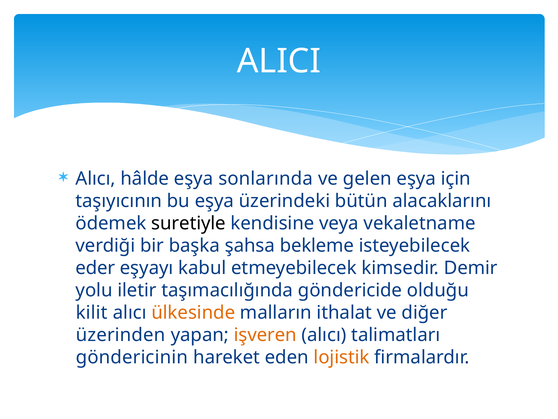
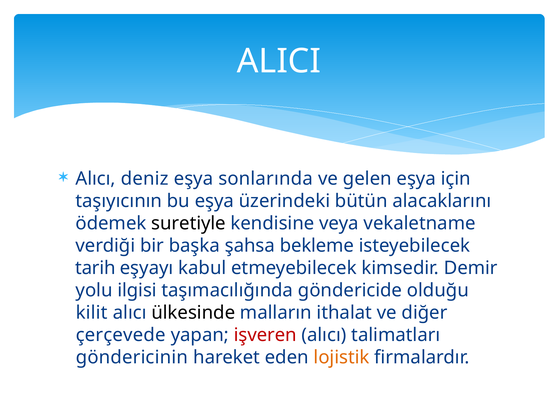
hâlde: hâlde -> deniz
eder: eder -> tarih
iletir: iletir -> ilgisi
ülkesinde colour: orange -> black
üzerinden: üzerinden -> çerçevede
işveren colour: orange -> red
